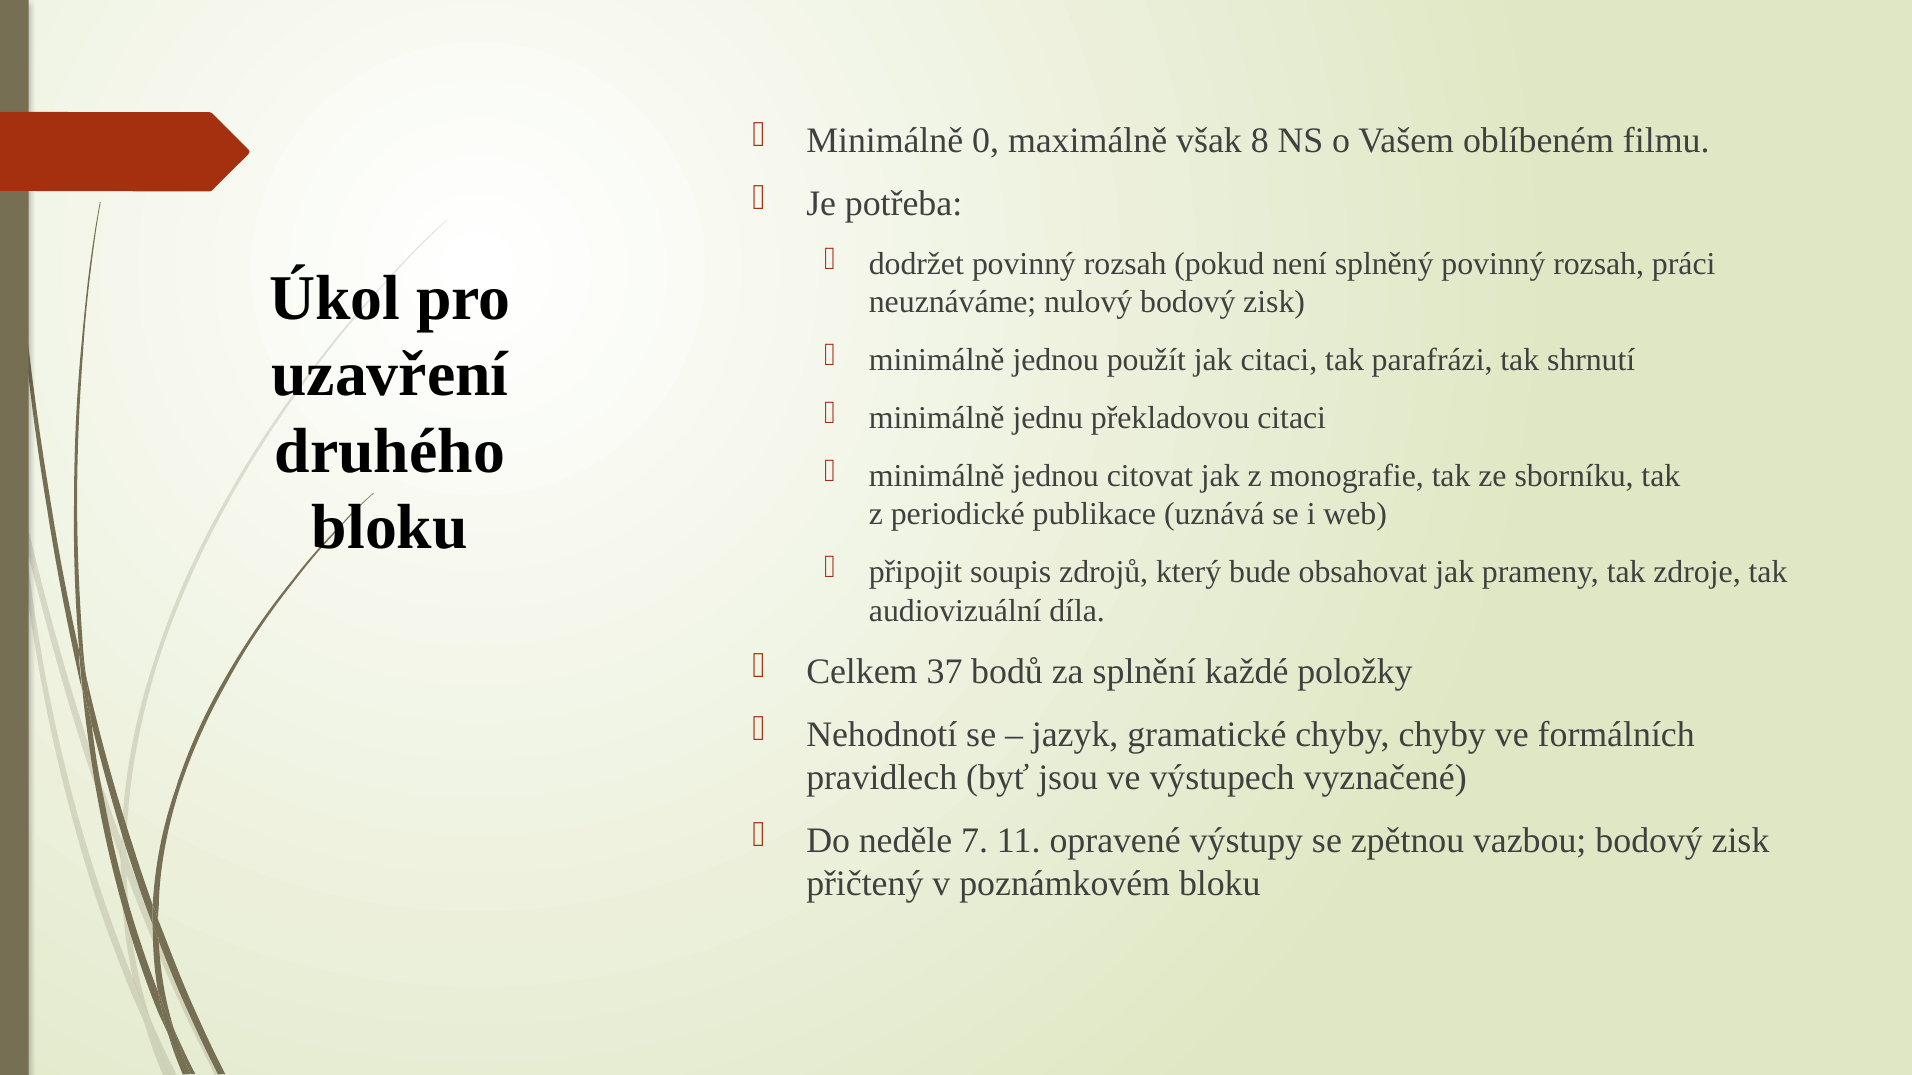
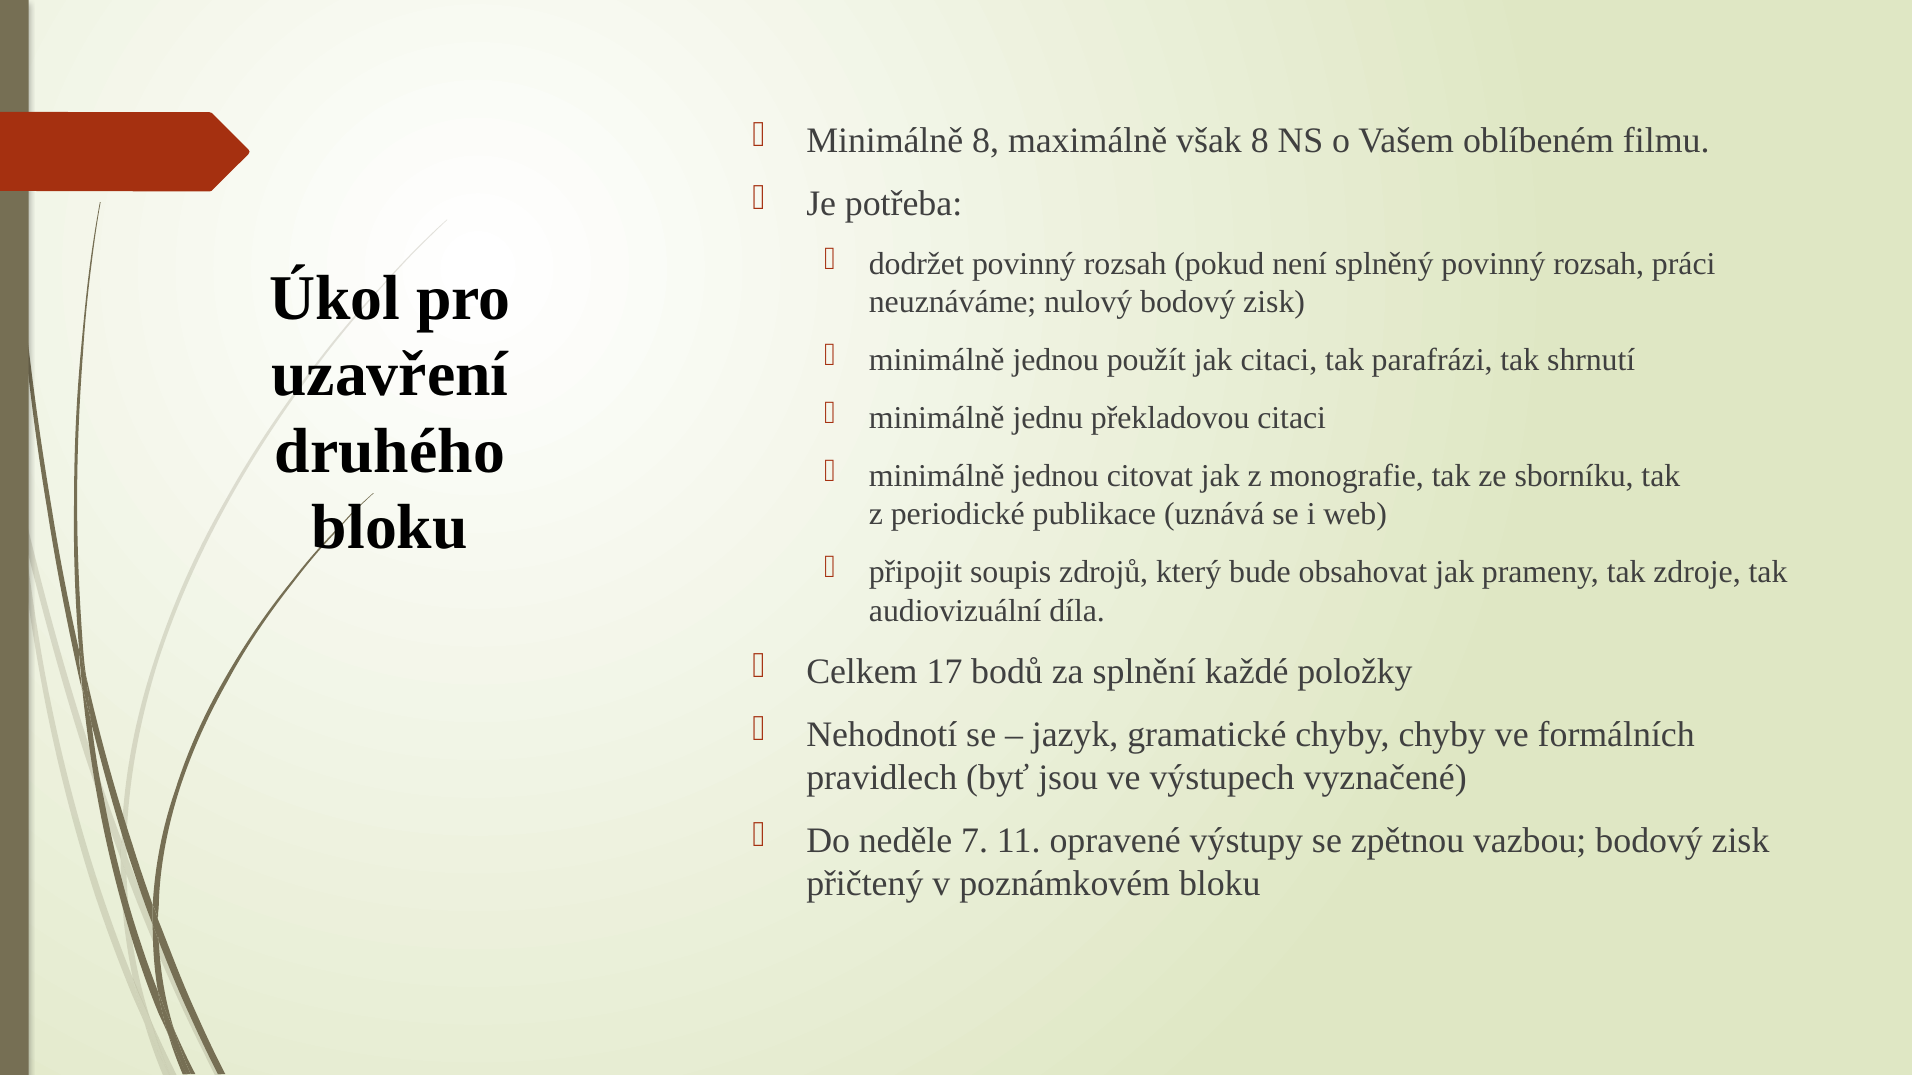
Minimálně 0: 0 -> 8
37: 37 -> 17
